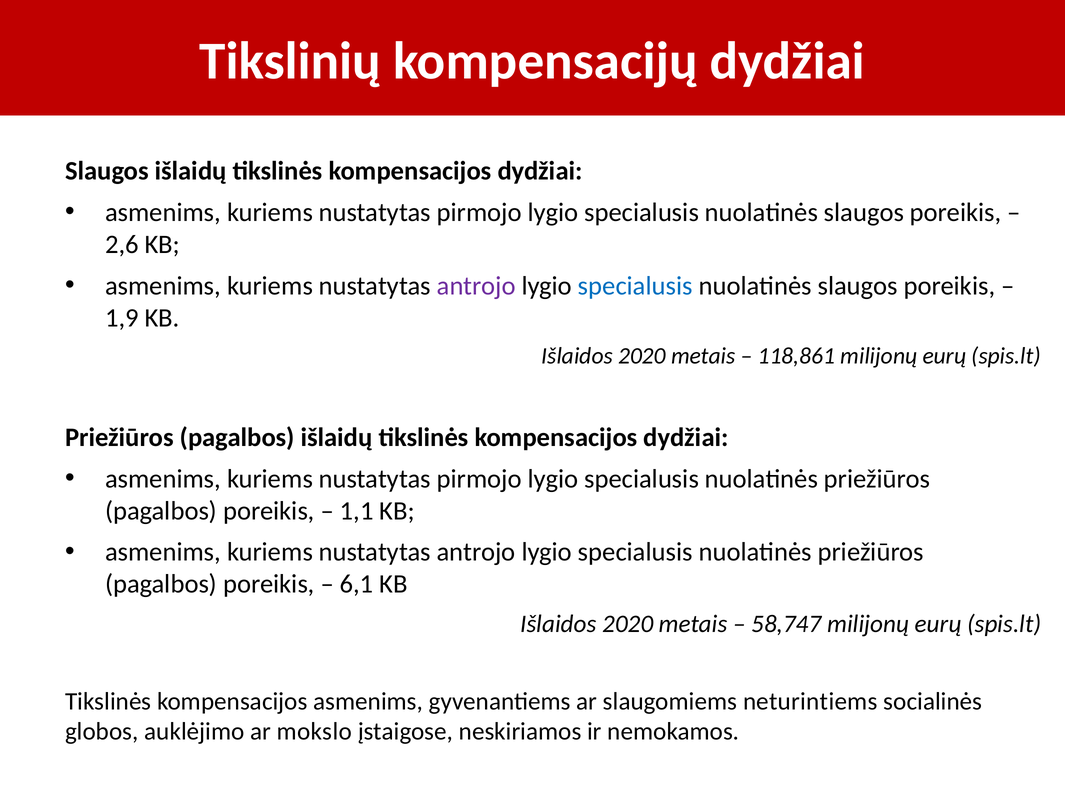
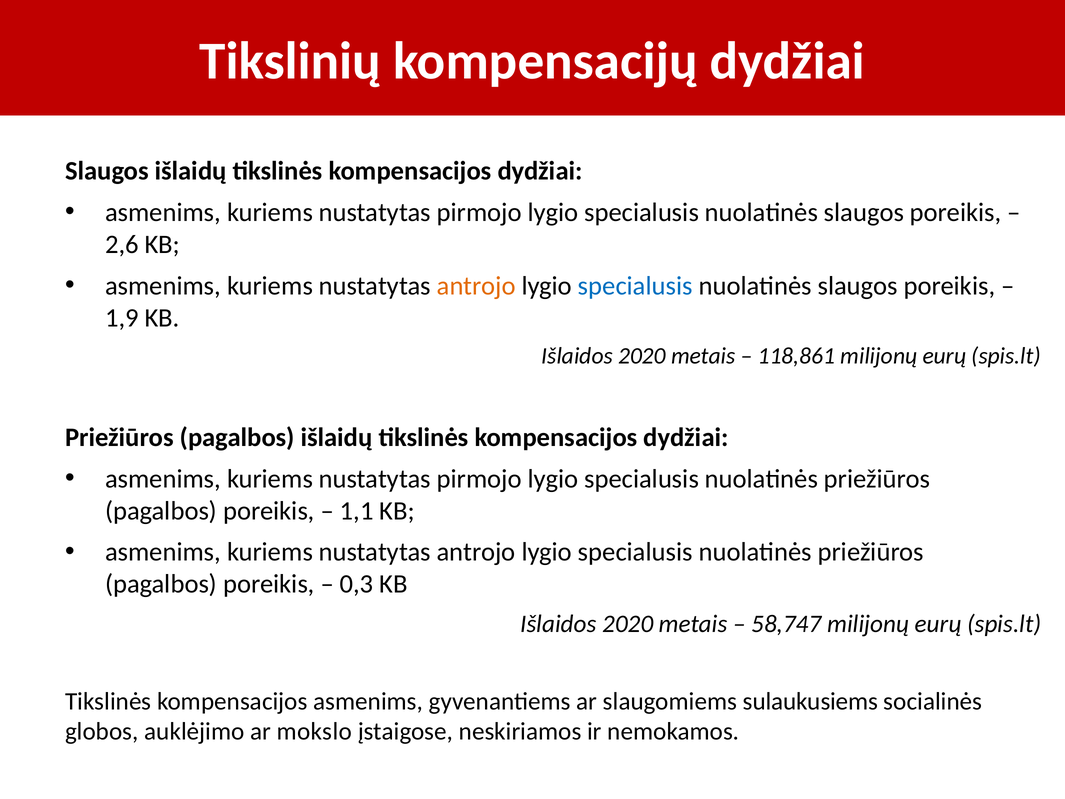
antrojo at (476, 286) colour: purple -> orange
6,1: 6,1 -> 0,3
neturintiems: neturintiems -> sulaukusiems
